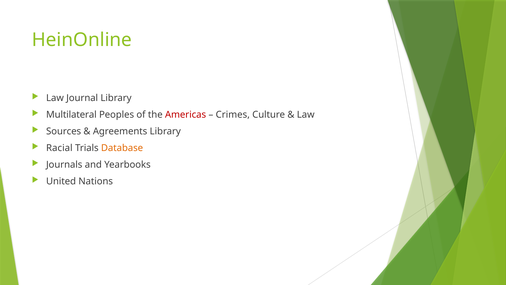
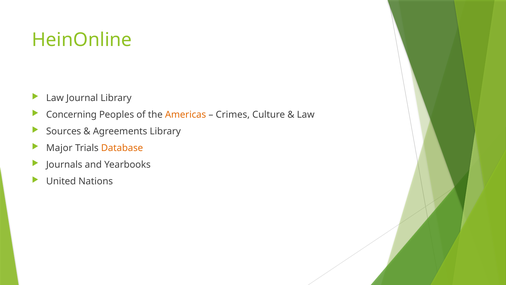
Multilateral: Multilateral -> Concerning
Americas colour: red -> orange
Racial: Racial -> Major
